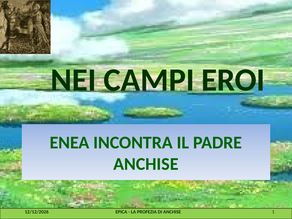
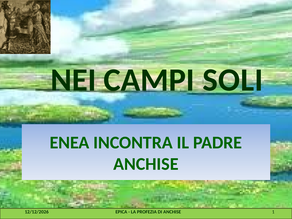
EROI: EROI -> SOLI
